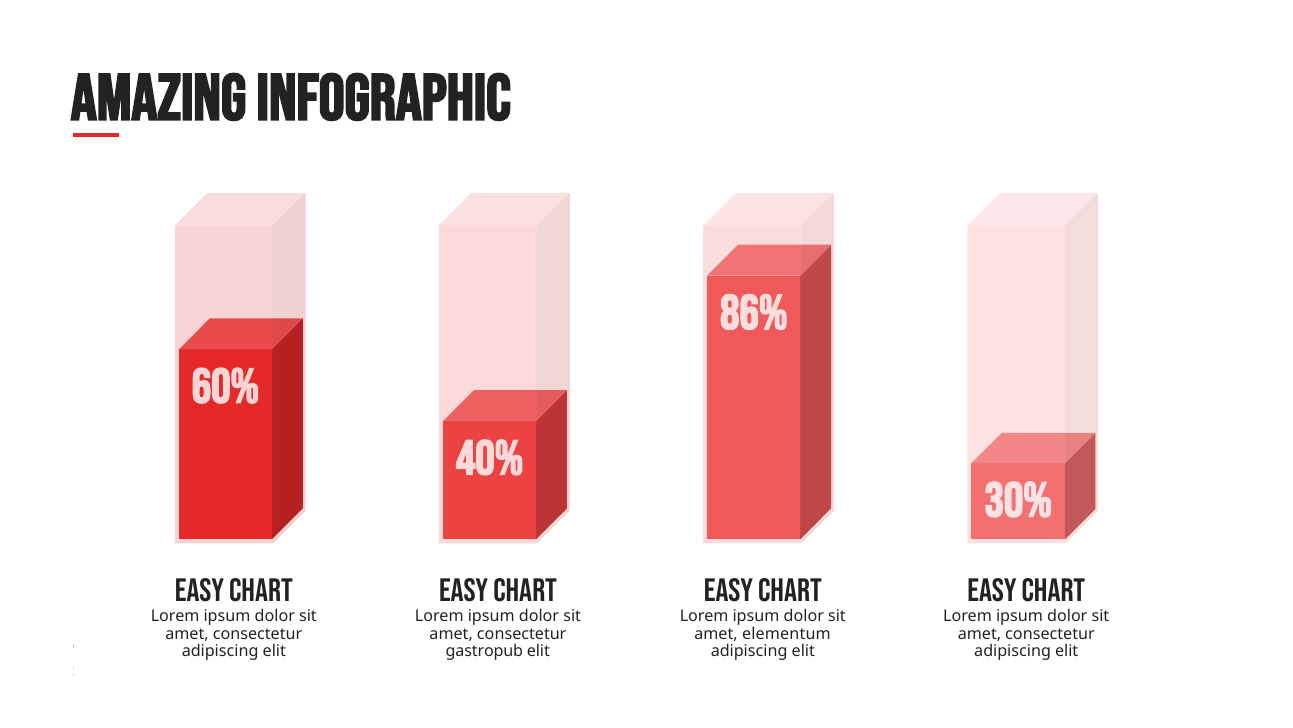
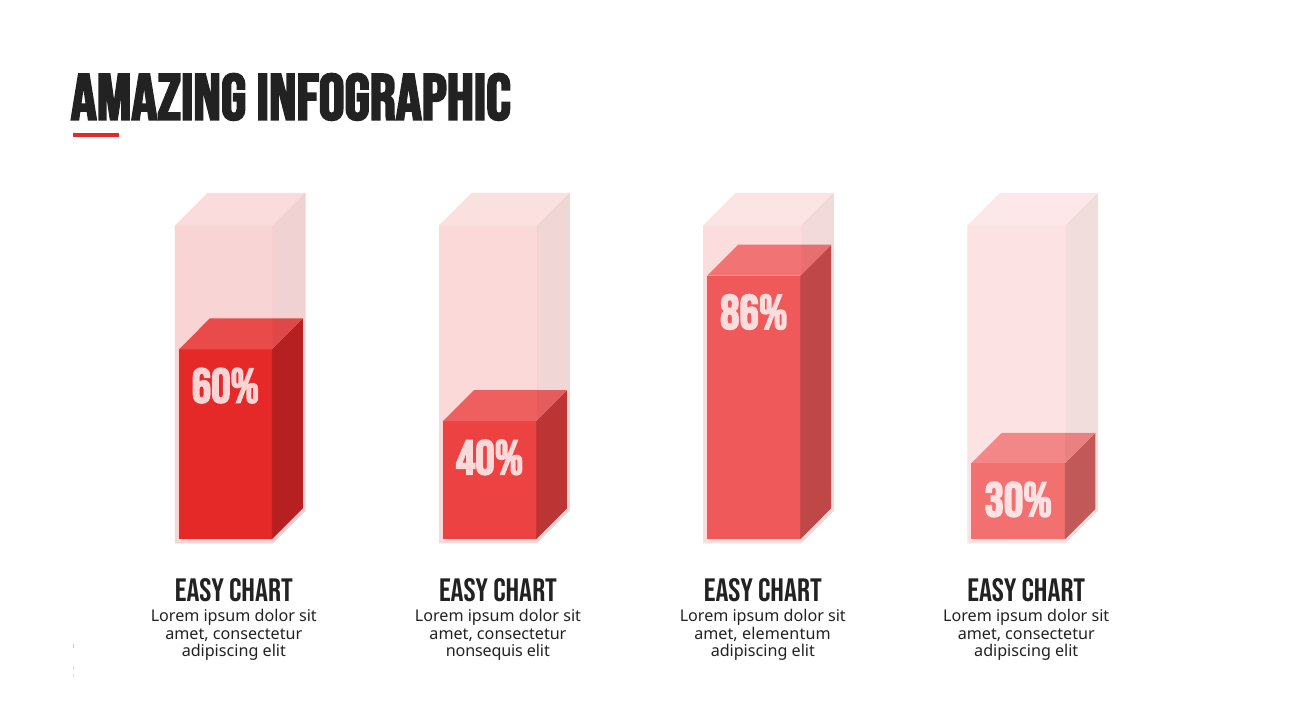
gastropub: gastropub -> nonsequis
